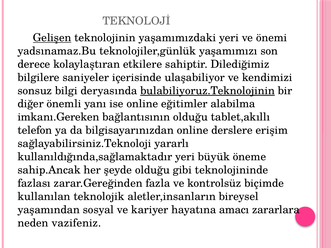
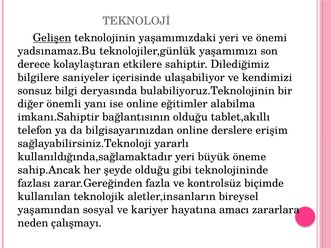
bulabiliyoruz.Teknolojinin underline: present -> none
imkanı.Gereken: imkanı.Gereken -> imkanı.Sahiptir
vazifeniz: vazifeniz -> çalışmayı
